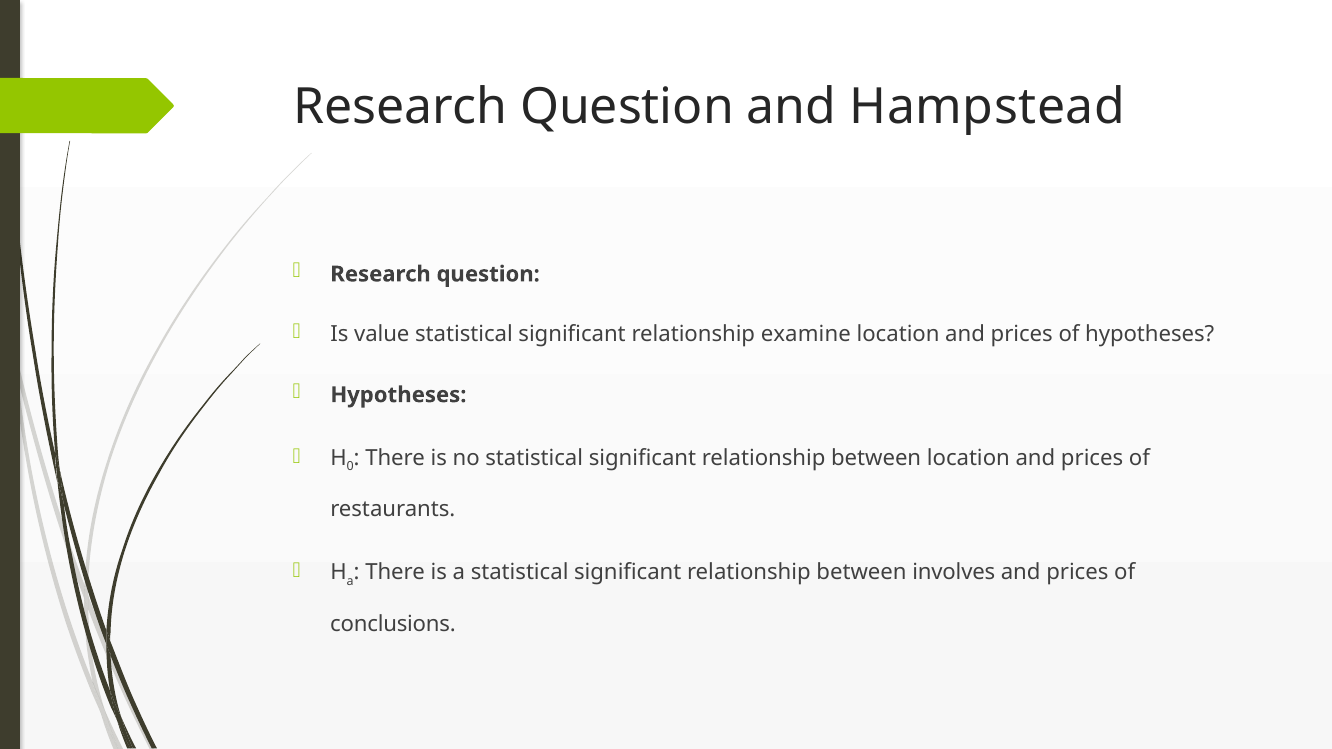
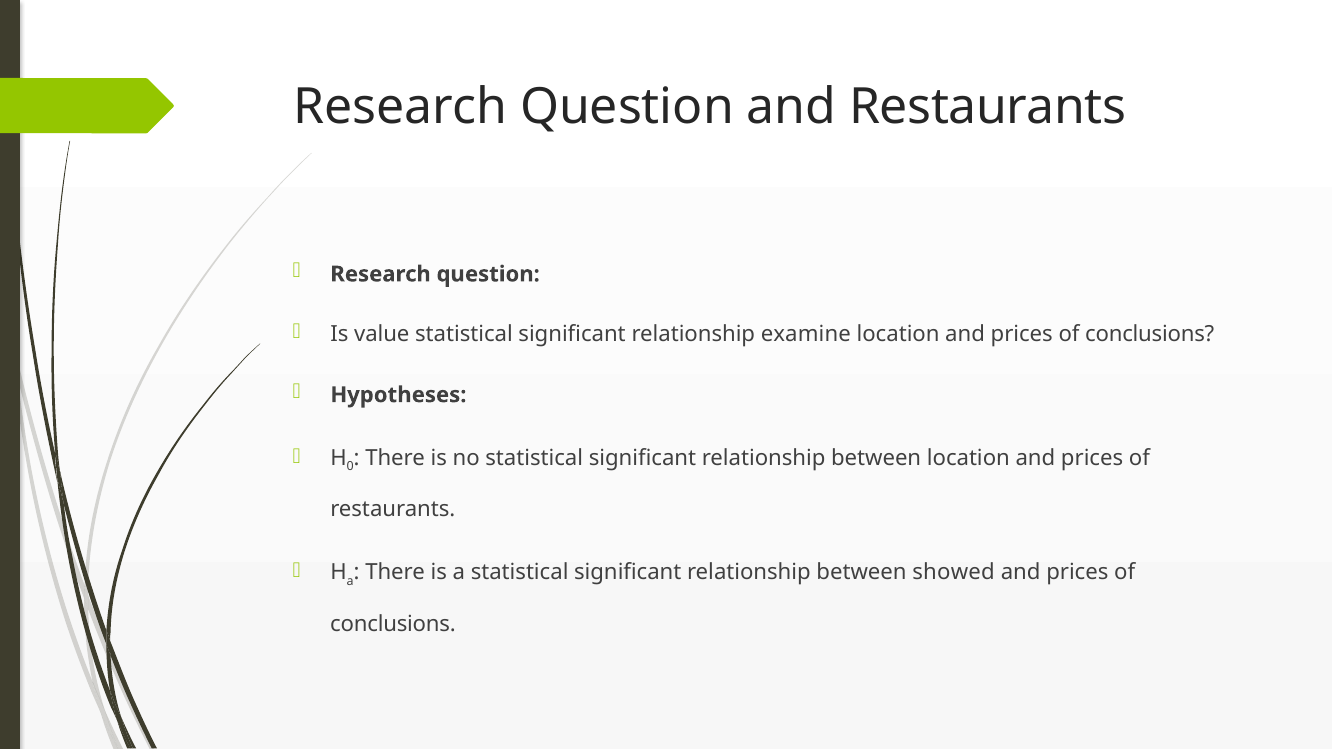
and Hampstead: Hampstead -> Restaurants
hypotheses at (1150, 335): hypotheses -> conclusions
involves: involves -> showed
